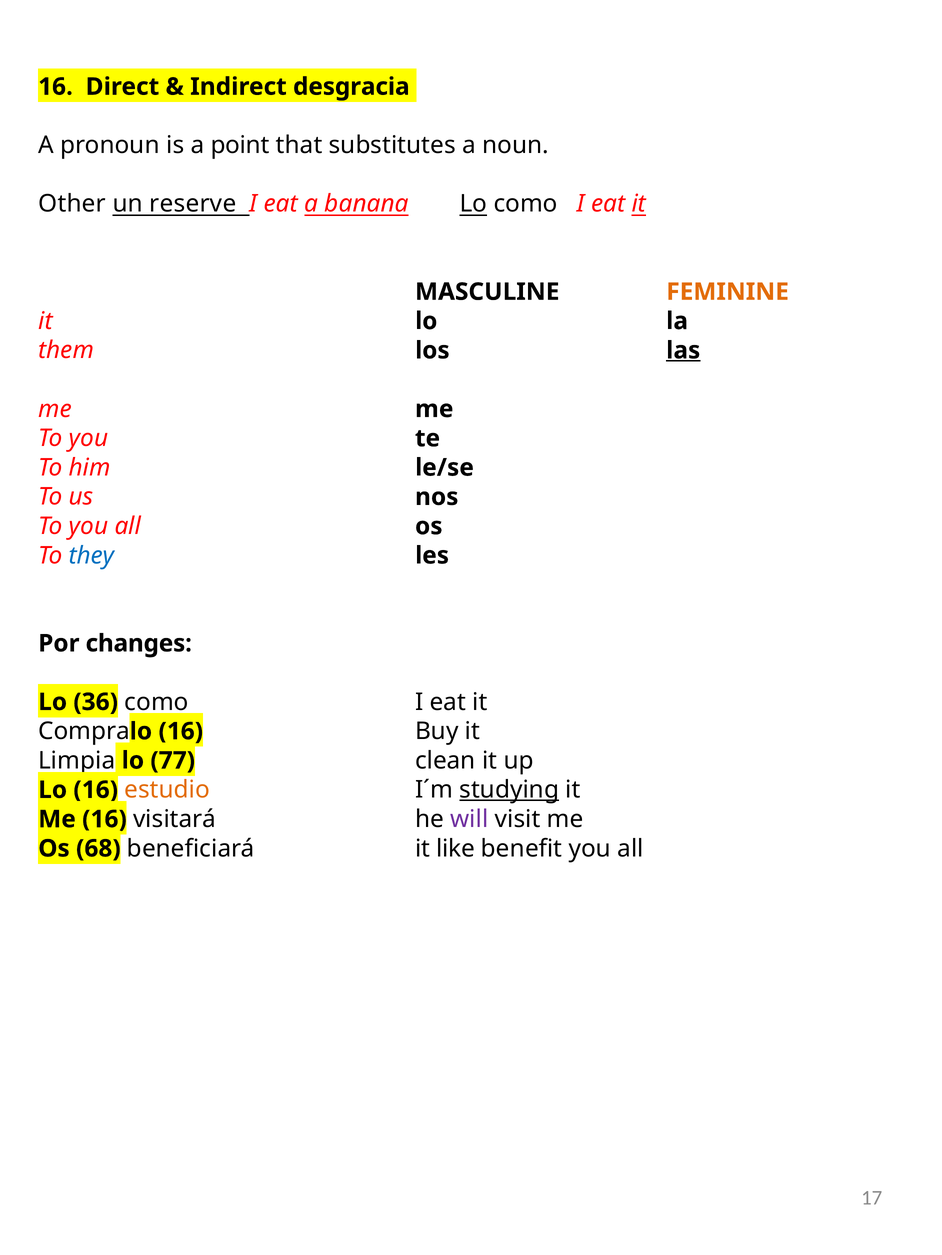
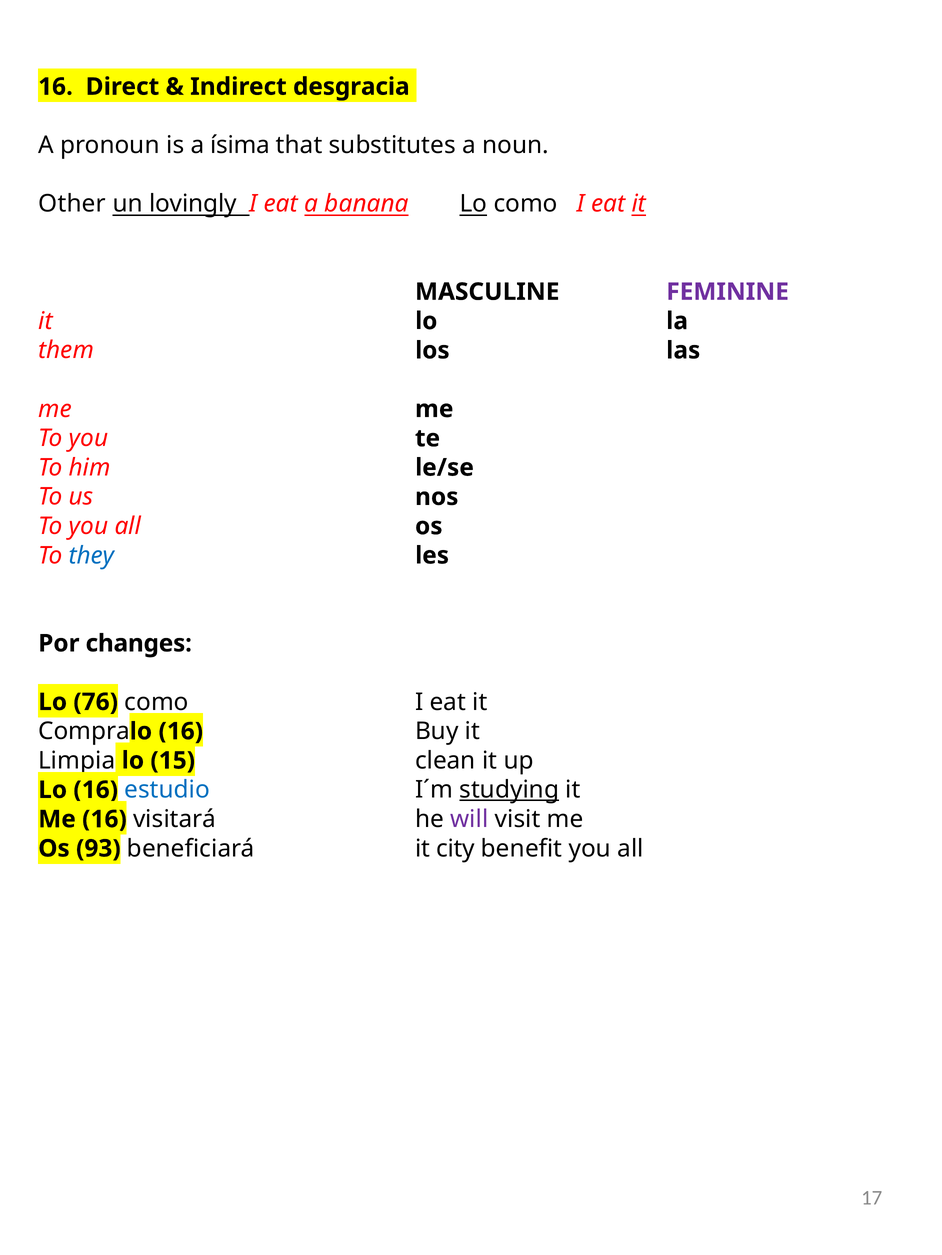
point: point -> ísima
reserve: reserve -> lovingly
FEMININE colour: orange -> purple
las underline: present -> none
36: 36 -> 76
77: 77 -> 15
estudio colour: orange -> blue
68: 68 -> 93
like: like -> city
